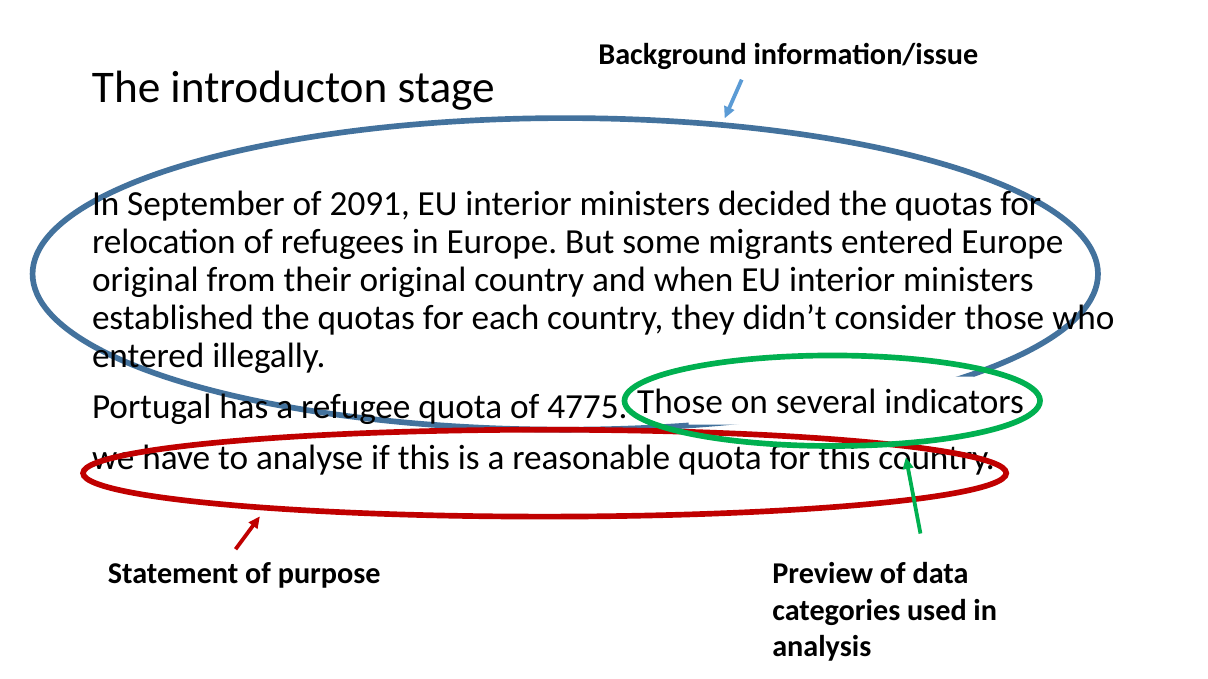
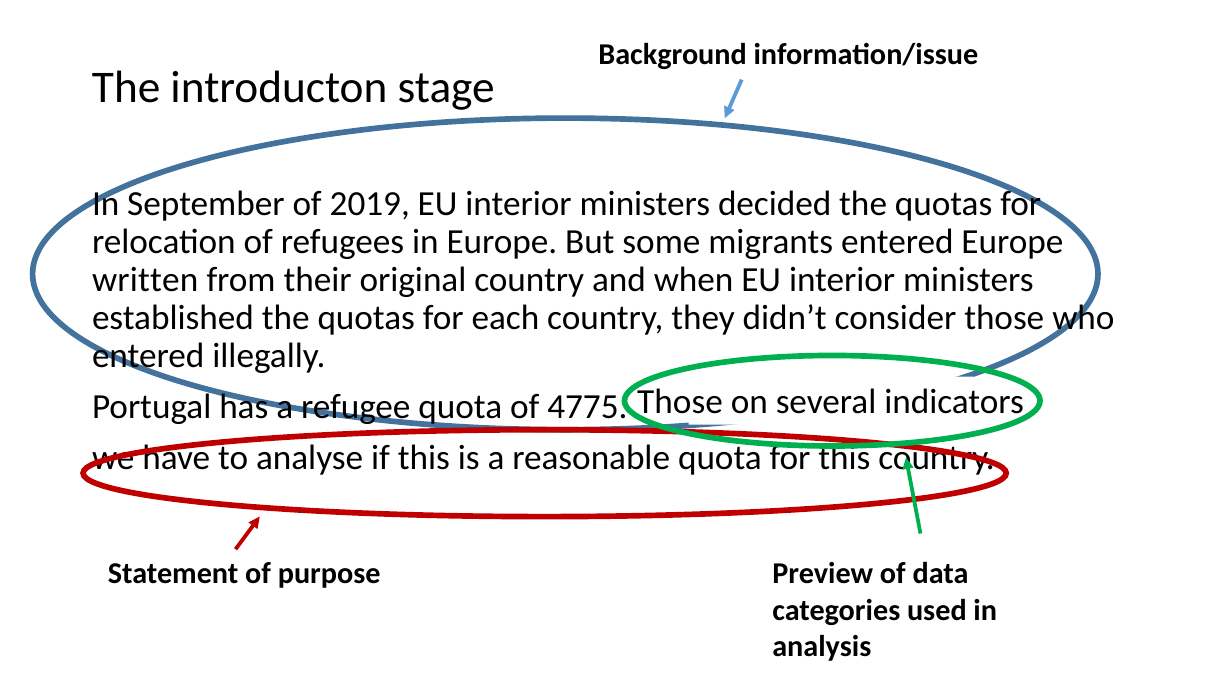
2091: 2091 -> 2019
original at (145, 280): original -> written
